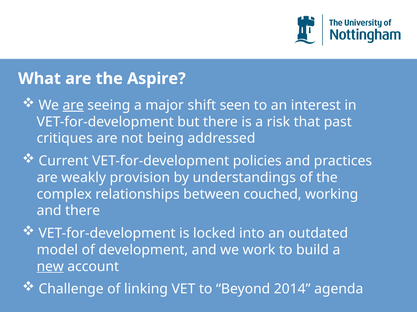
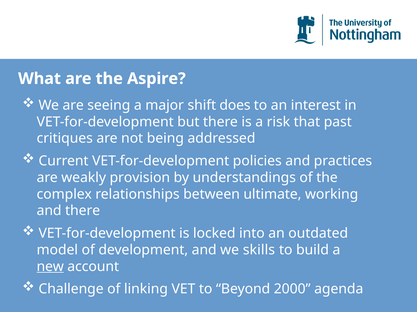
are at (73, 105) underline: present -> none
seen: seen -> does
couched: couched -> ultimate
work: work -> skills
2014: 2014 -> 2000
